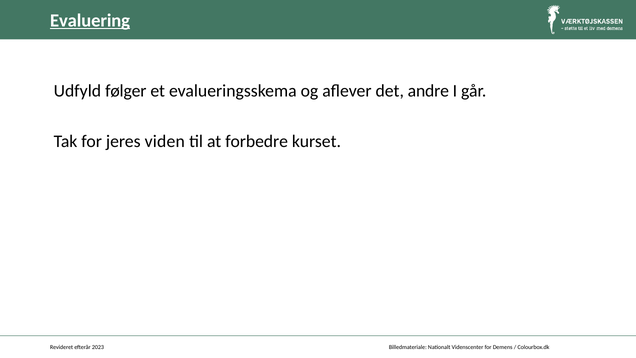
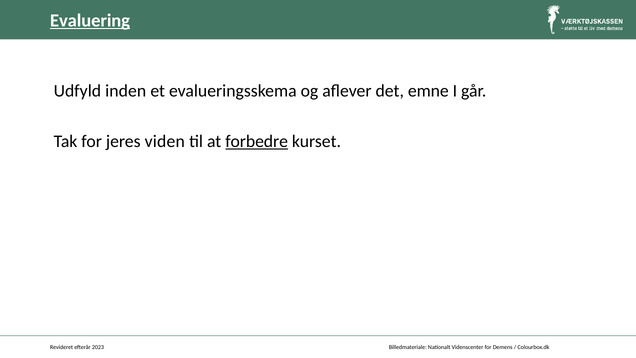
følger: følger -> inden
andre: andre -> emne
forbedre underline: none -> present
